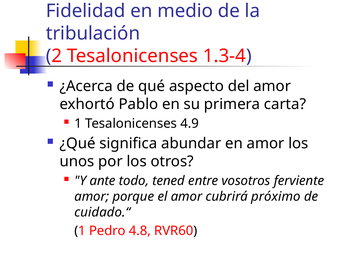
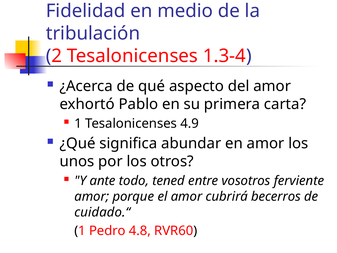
próximo: próximo -> becerros
